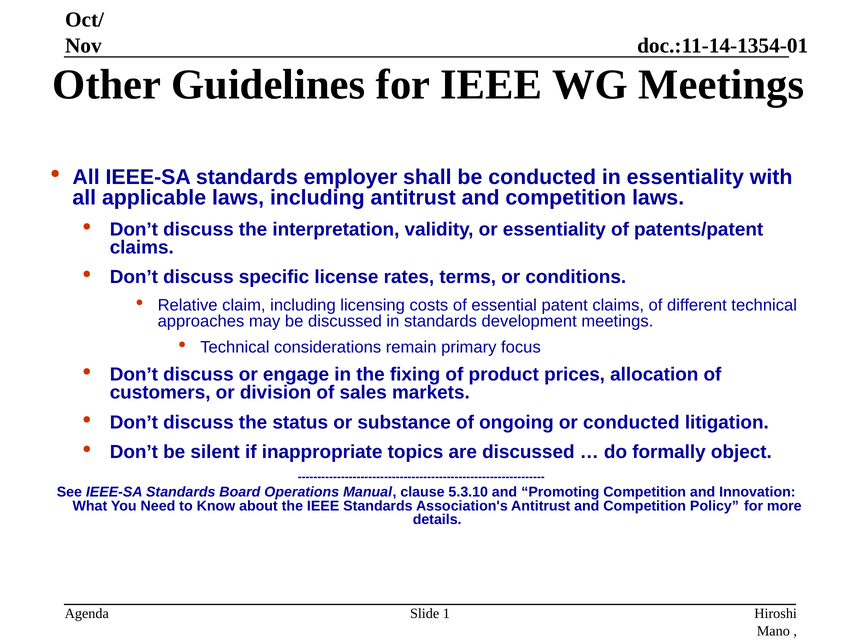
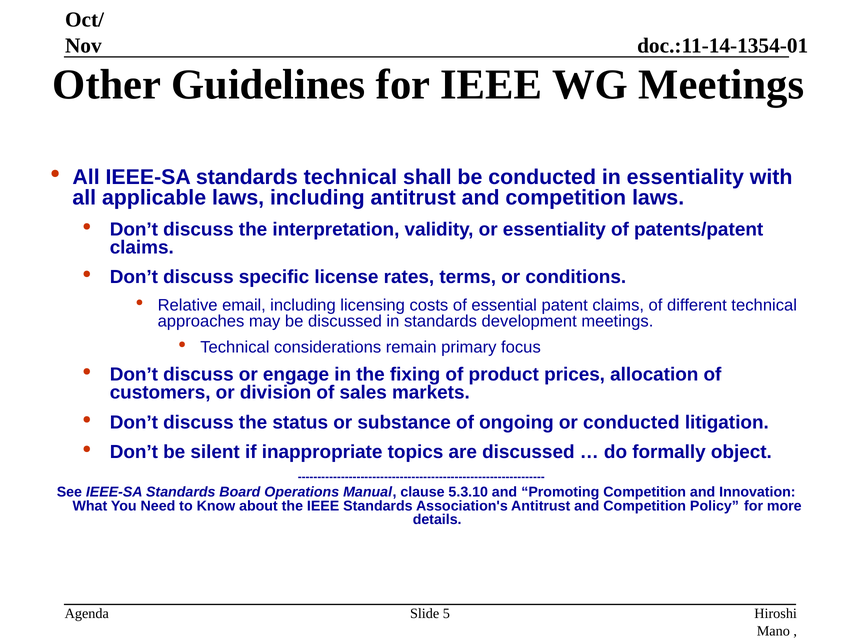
standards employer: employer -> technical
claim: claim -> email
1: 1 -> 5
